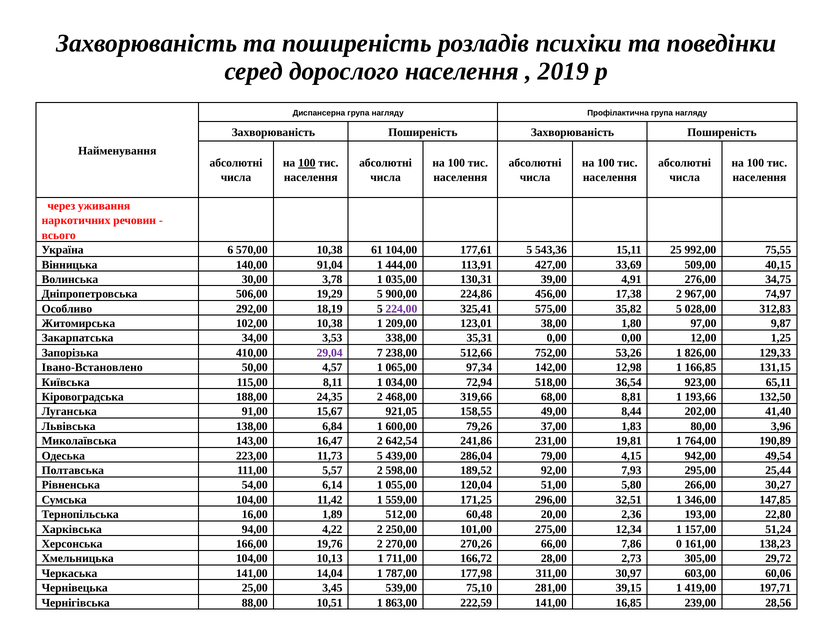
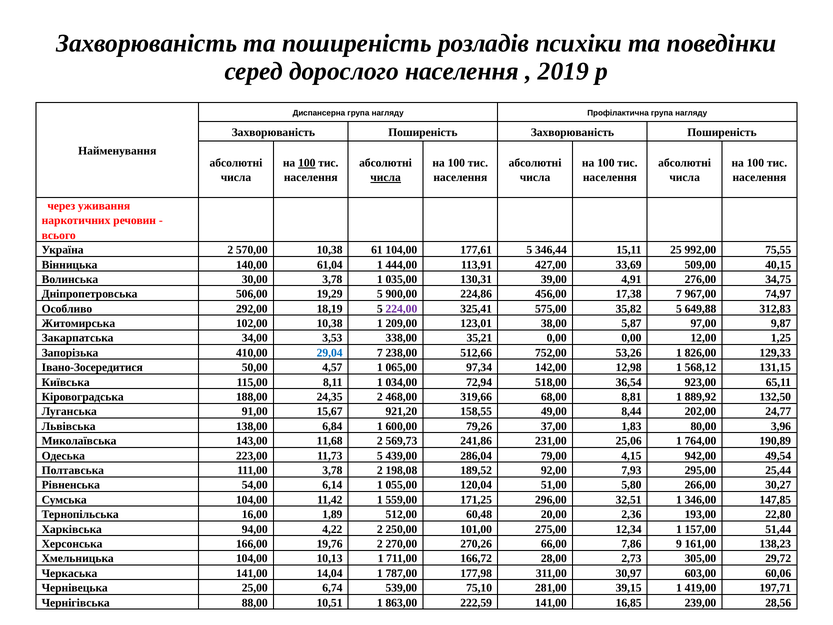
числа at (386, 178) underline: none -> present
Україна 6: 6 -> 2
543,36: 543,36 -> 346,44
91,04: 91,04 -> 61,04
17,38 2: 2 -> 7
028,00: 028,00 -> 649,88
1,80: 1,80 -> 5,87
35,31: 35,31 -> 35,21
29,04 colour: purple -> blue
Івано-Встановлено: Івано-Встановлено -> Івано-Зосередитися
166,85: 166,85 -> 568,12
193,66: 193,66 -> 889,92
921,05: 921,05 -> 921,20
41,40: 41,40 -> 24,77
16,47: 16,47 -> 11,68
642,54: 642,54 -> 569,73
19,81: 19,81 -> 25,06
111,00 5,57: 5,57 -> 3,78
598,00: 598,00 -> 198,08
51,24: 51,24 -> 51,44
0: 0 -> 9
3,45: 3,45 -> 6,74
